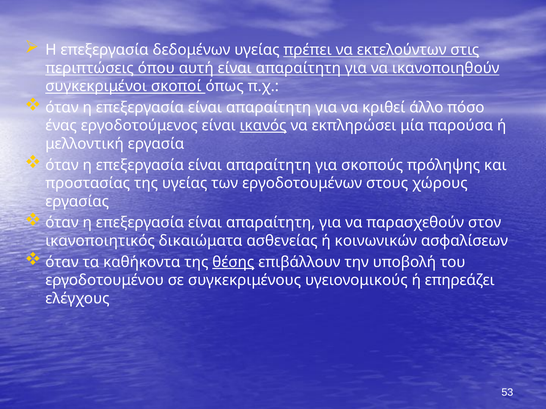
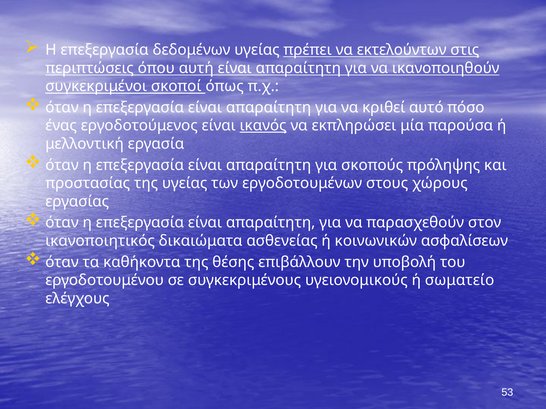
άλλο: άλλο -> αυτό
θέσης underline: present -> none
επηρεάζει: επηρεάζει -> σωματείο
